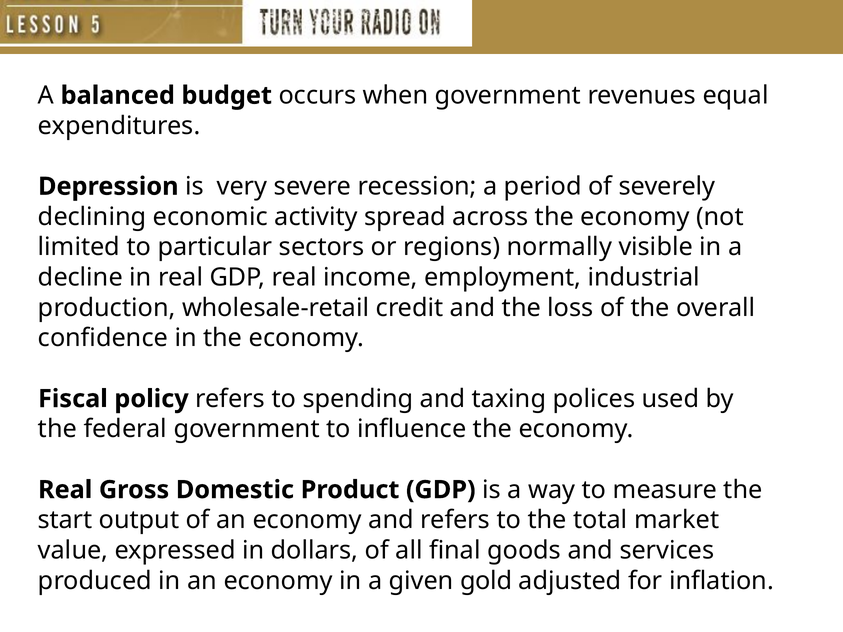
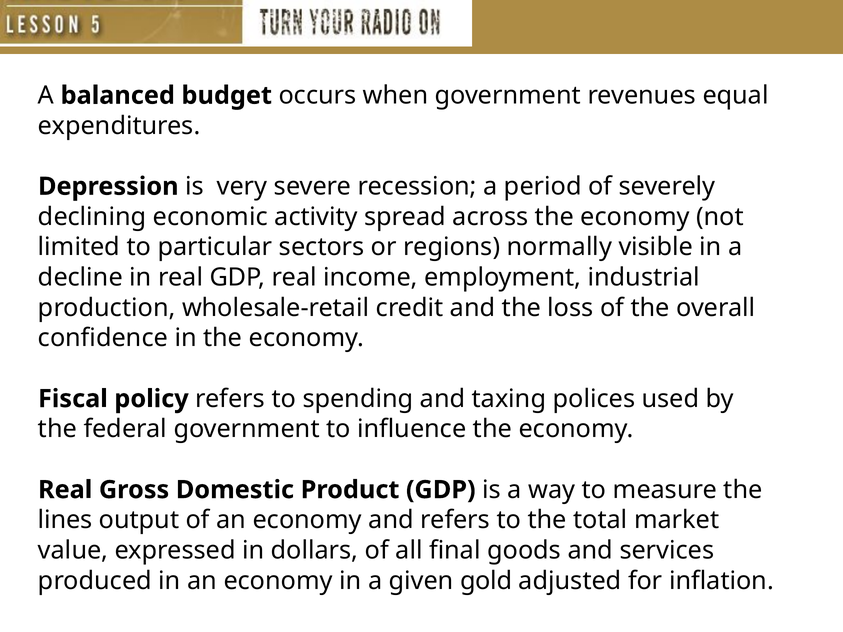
start: start -> lines
